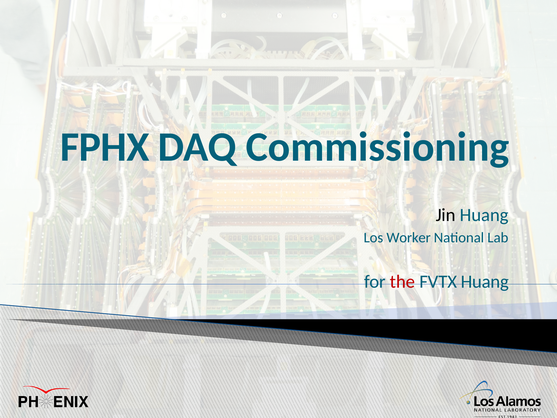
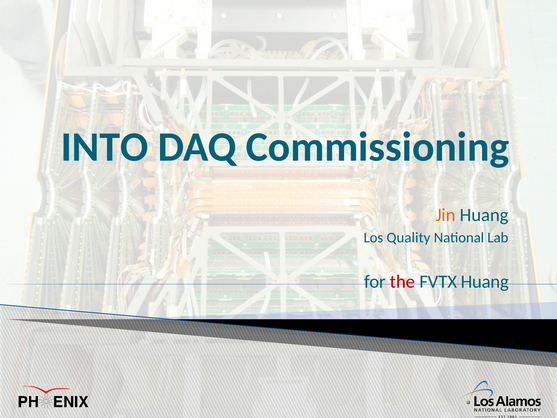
FPHX: FPHX -> INTO
Jin colour: black -> orange
Worker: Worker -> Quality
